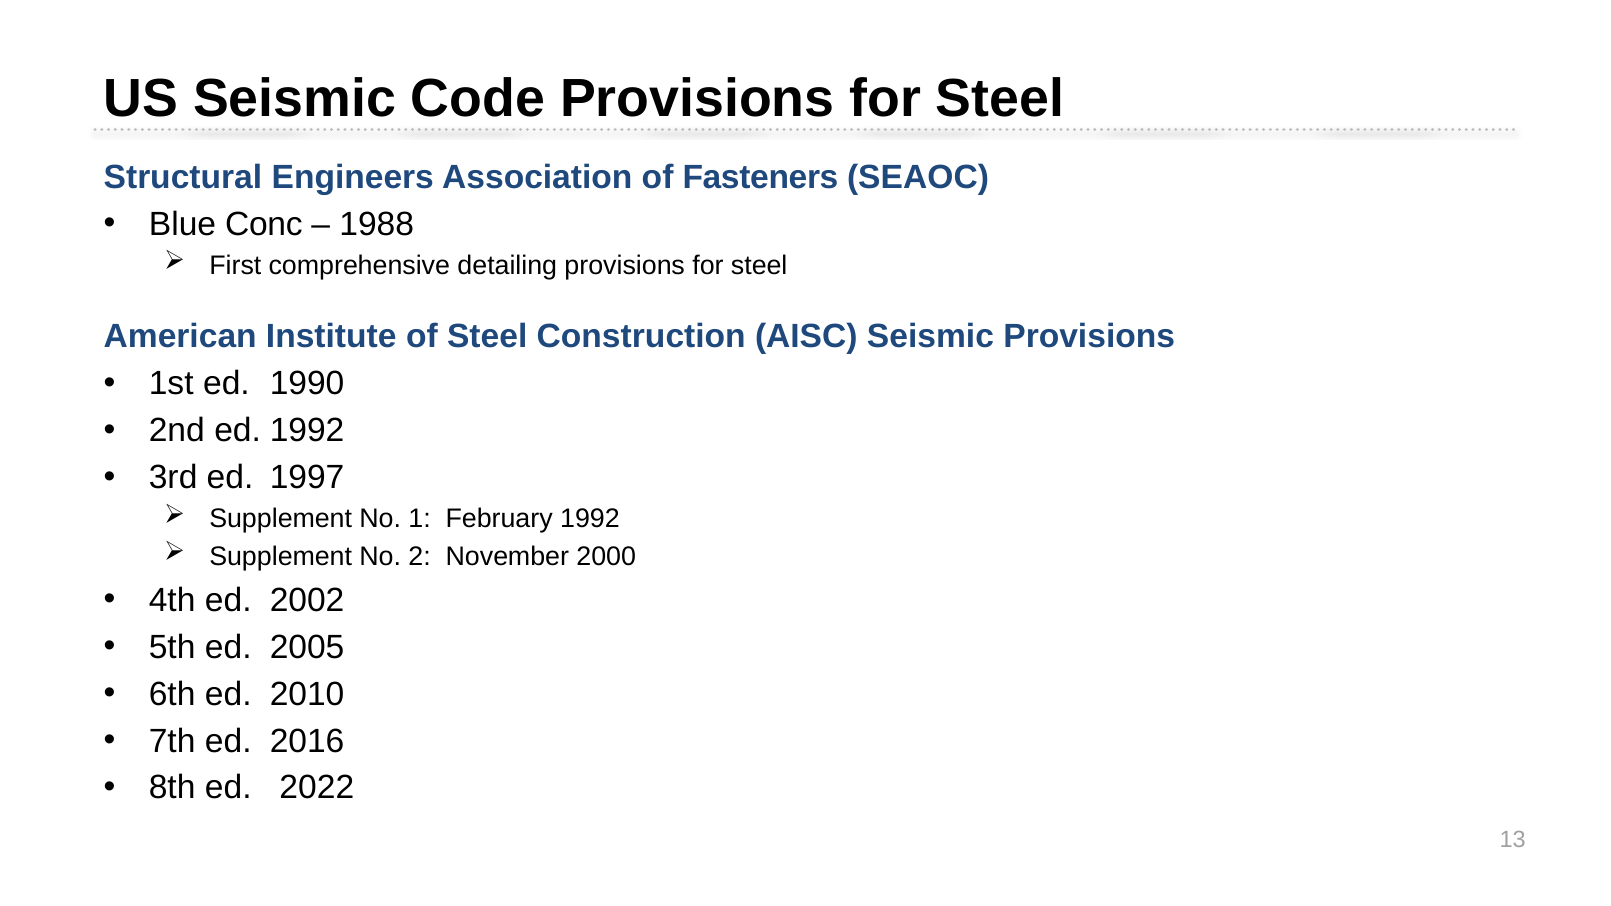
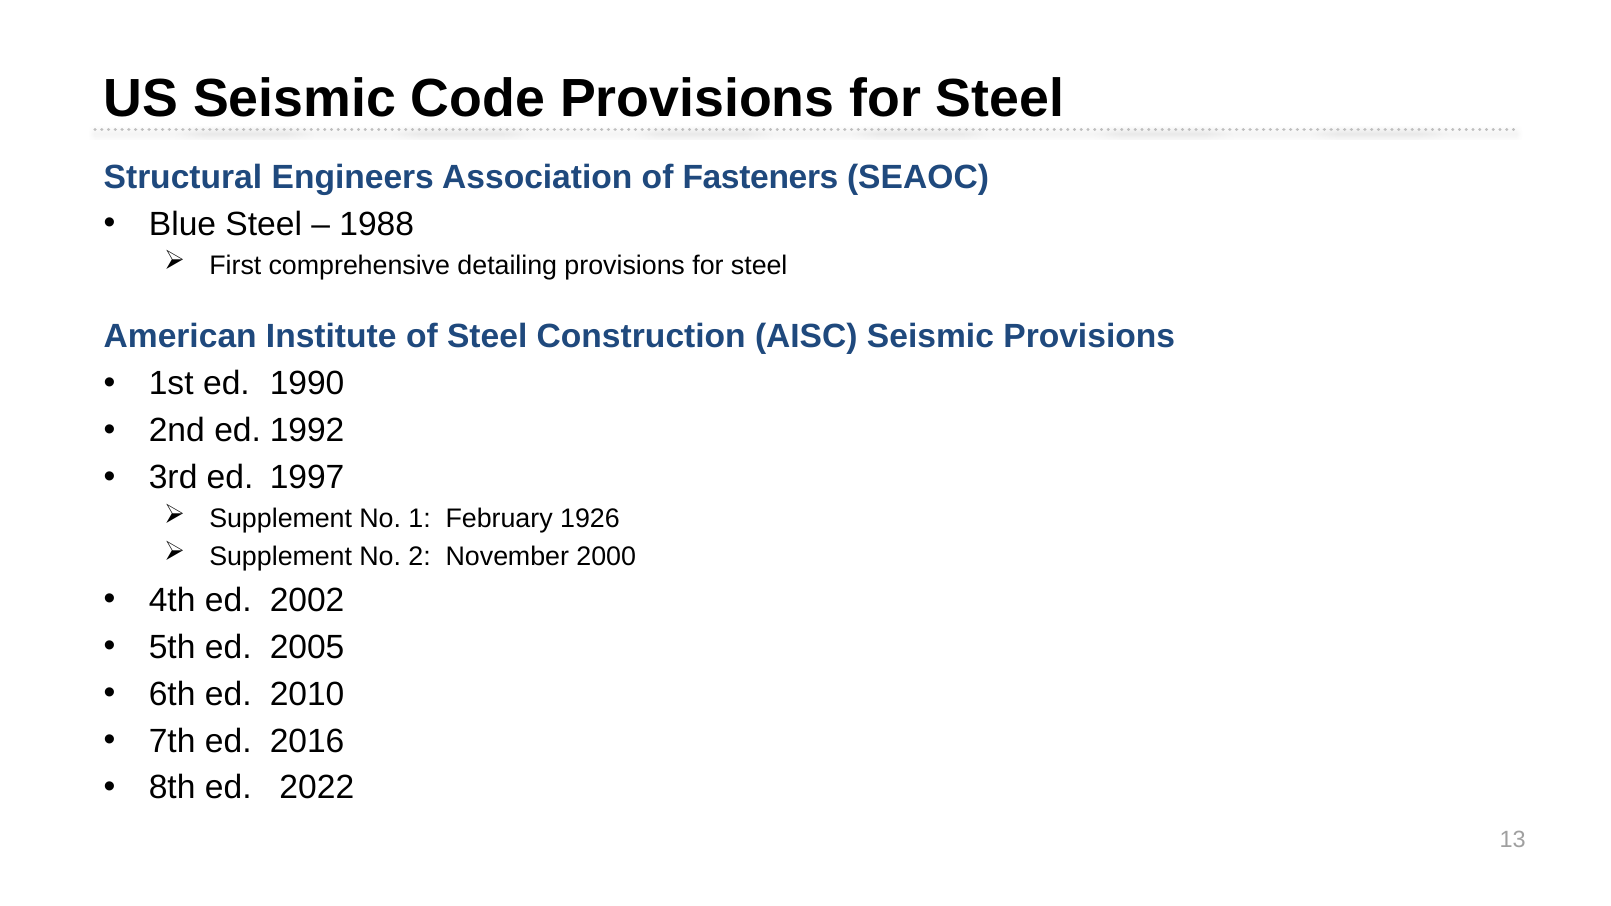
Blue Conc: Conc -> Steel
February 1992: 1992 -> 1926
